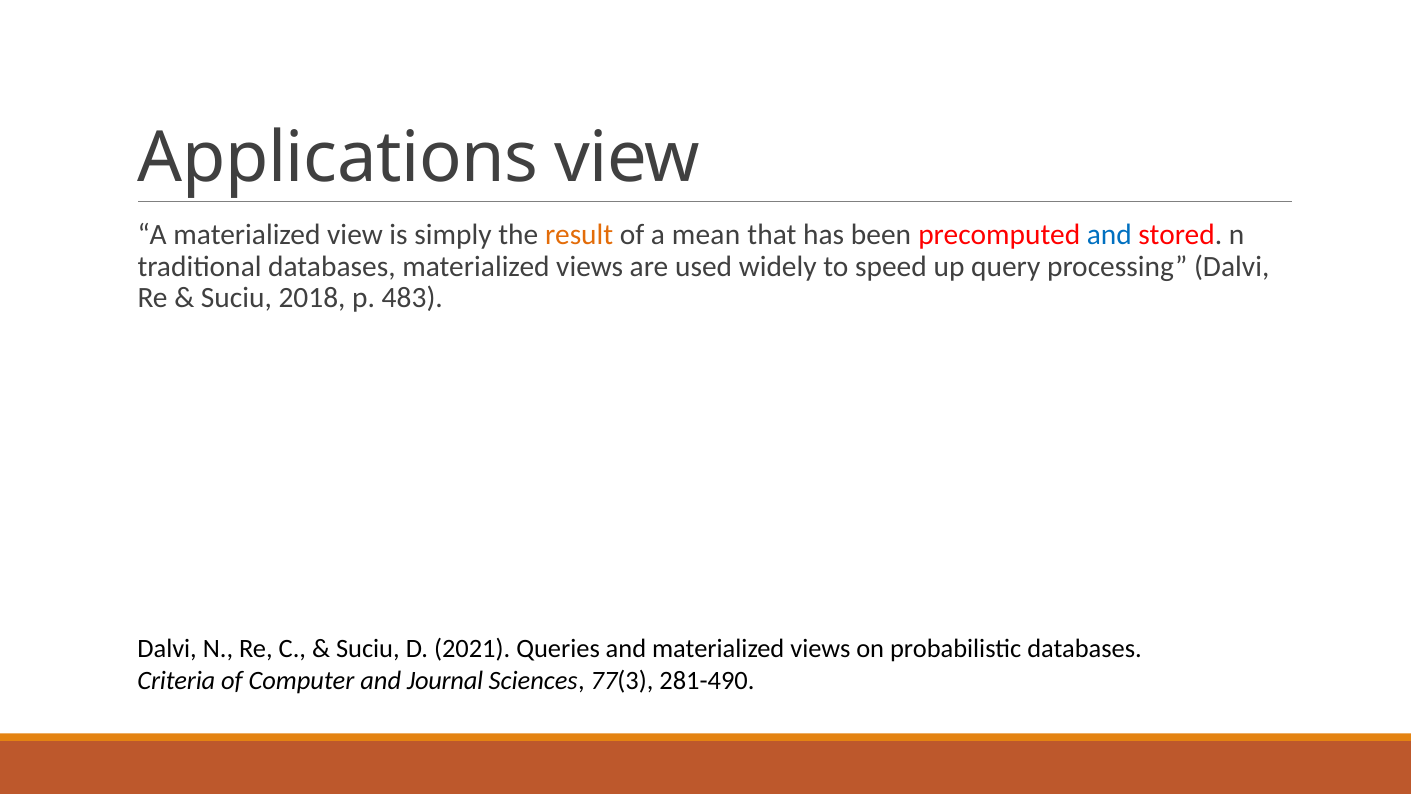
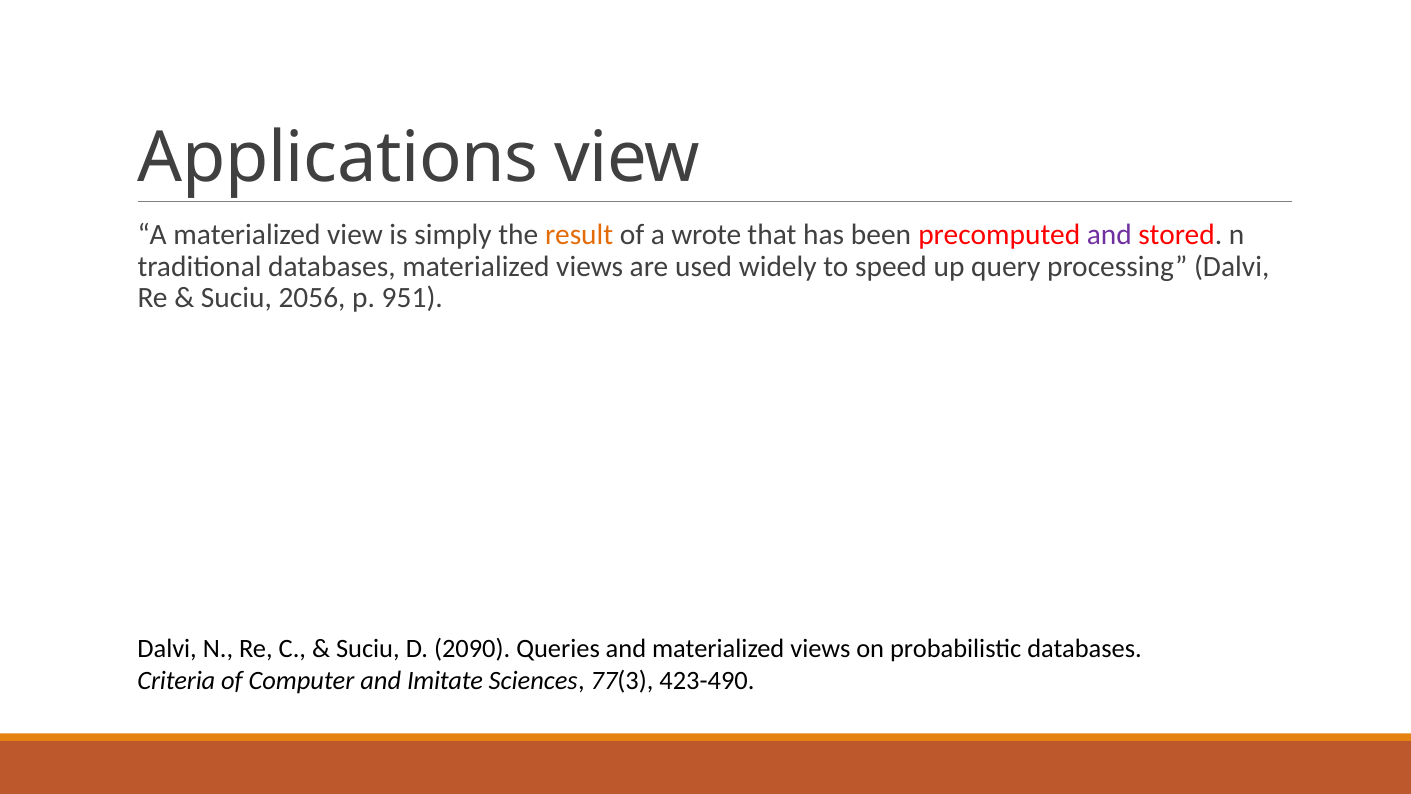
mean: mean -> wrote
and at (1109, 235) colour: blue -> purple
2018: 2018 -> 2056
483: 483 -> 951
2021: 2021 -> 2090
Journal: Journal -> Imitate
281-490: 281-490 -> 423-490
